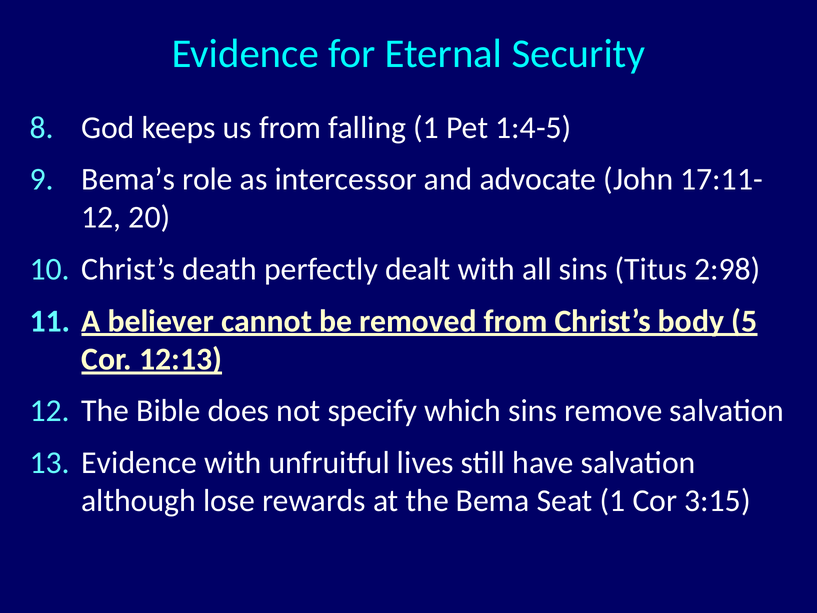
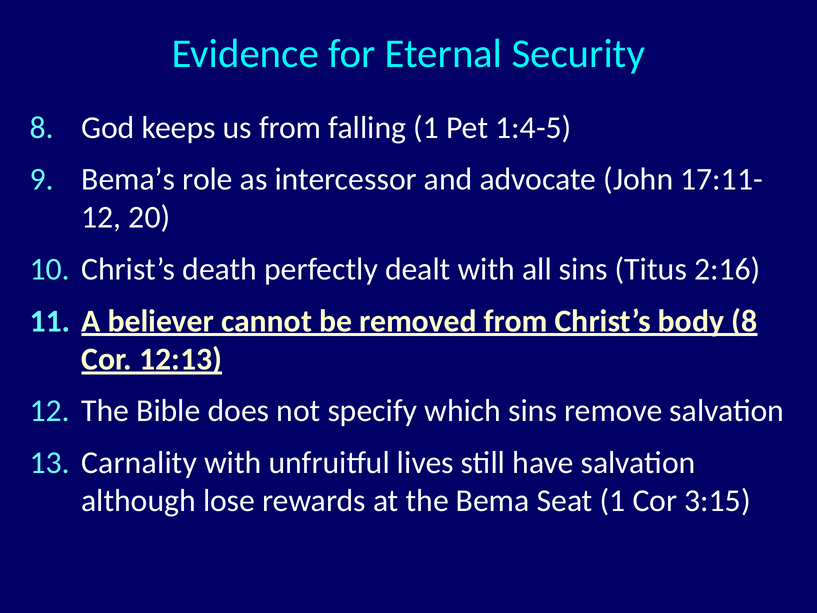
2:98: 2:98 -> 2:16
body 5: 5 -> 8
Evidence at (139, 463): Evidence -> Carnality
